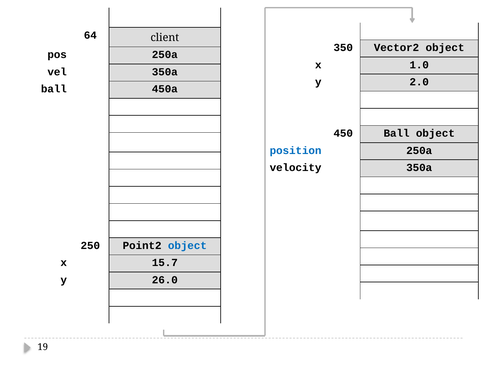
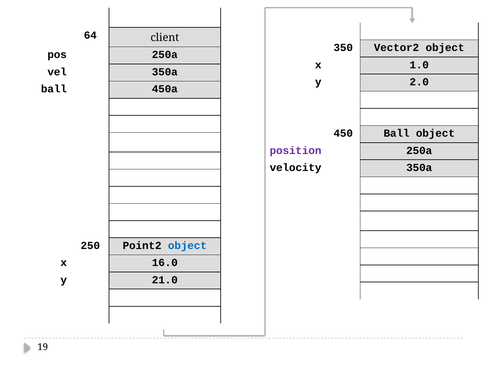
position colour: blue -> purple
15.7: 15.7 -> 16.0
26.0: 26.0 -> 21.0
